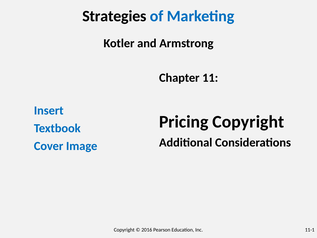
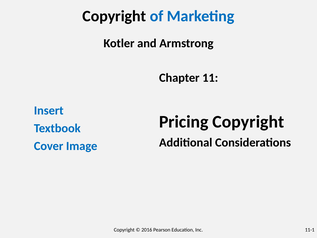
Strategies at (114, 16): Strategies -> Copyright
